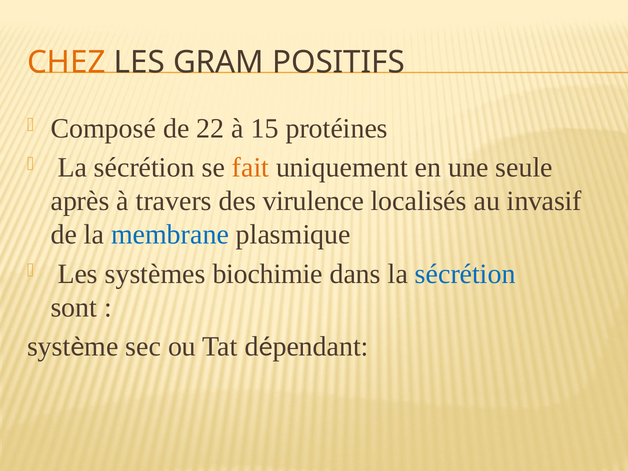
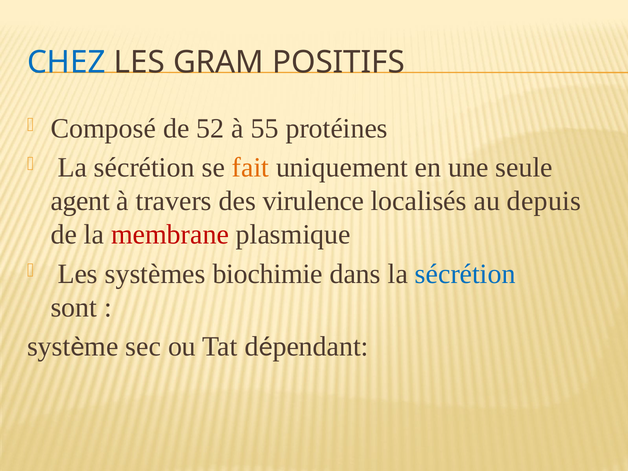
CHEZ colour: orange -> blue
22: 22 -> 52
15: 15 -> 55
après: après -> agent
invasif: invasif -> depuis
membrane colour: blue -> red
